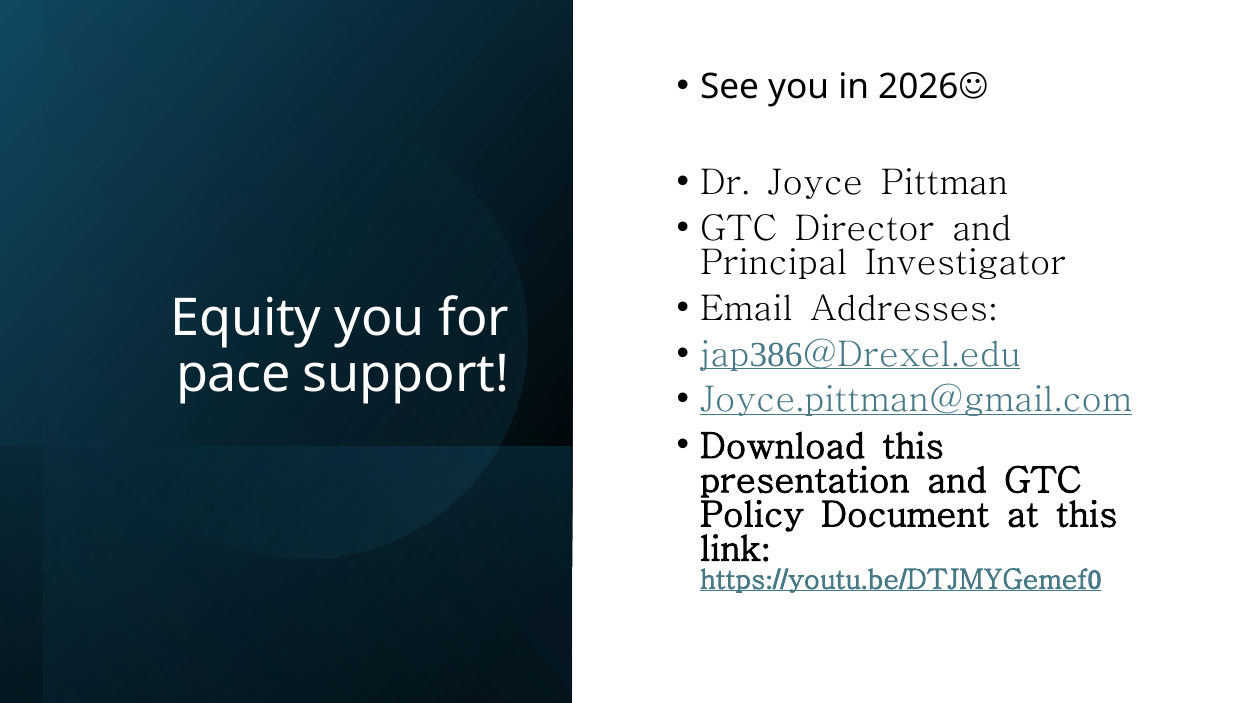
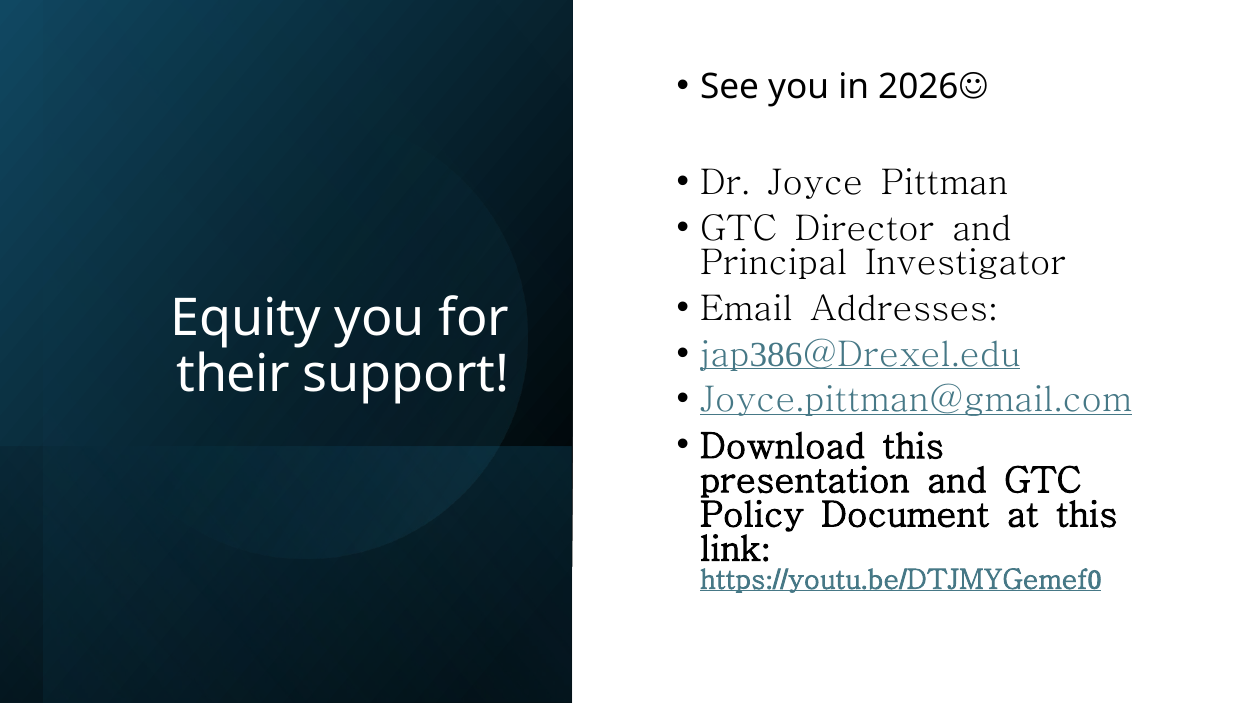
pace: pace -> their
